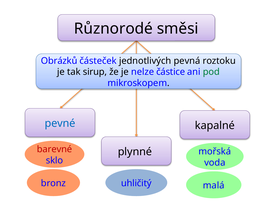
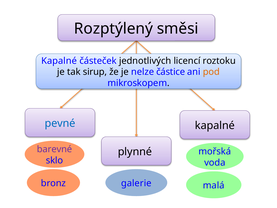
Různorodé: Různorodé -> Rozptýlený
Obrázků at (59, 61): Obrázků -> Kapalné
pevná: pevná -> licencí
pod colour: green -> orange
barevné colour: red -> purple
uhličitý: uhličitý -> galerie
